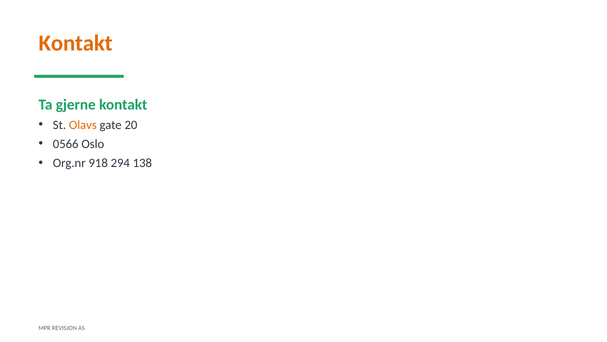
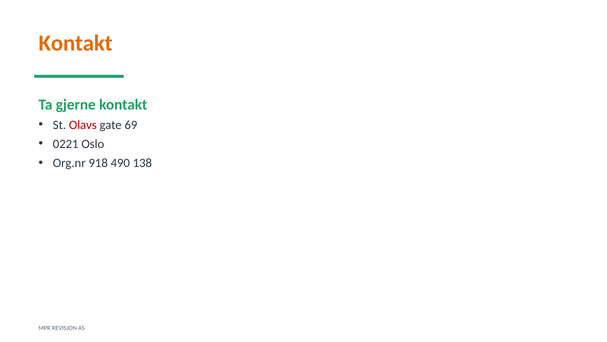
Olavs colour: orange -> red
20: 20 -> 69
0566: 0566 -> 0221
294: 294 -> 490
